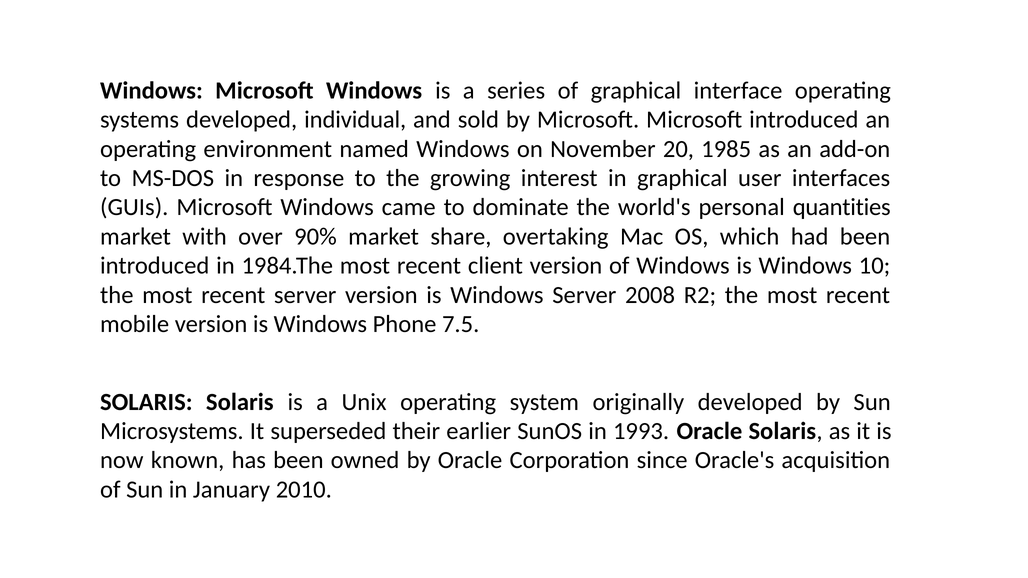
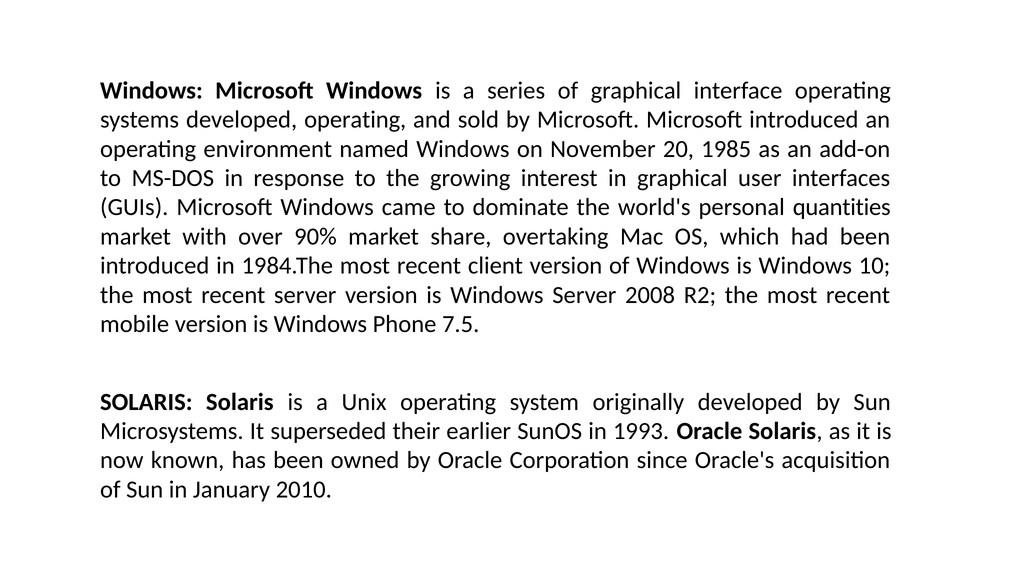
developed individual: individual -> operating
